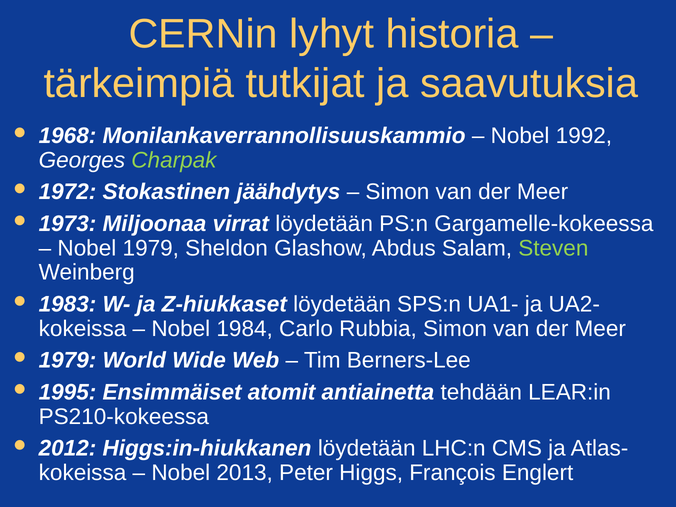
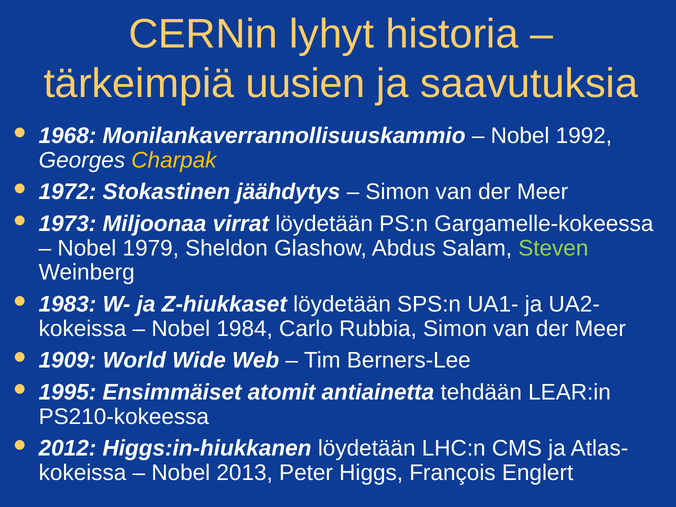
tutkijat: tutkijat -> uusien
Charpak colour: light green -> yellow
1979 at (68, 360): 1979 -> 1909
